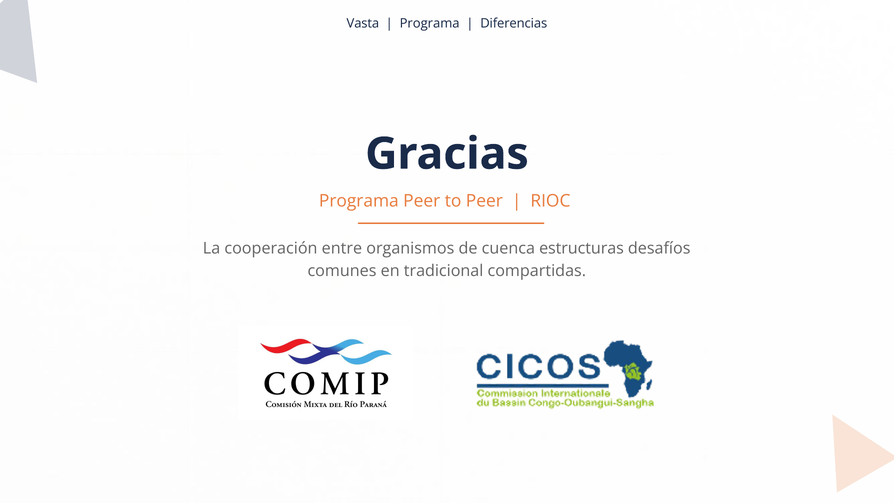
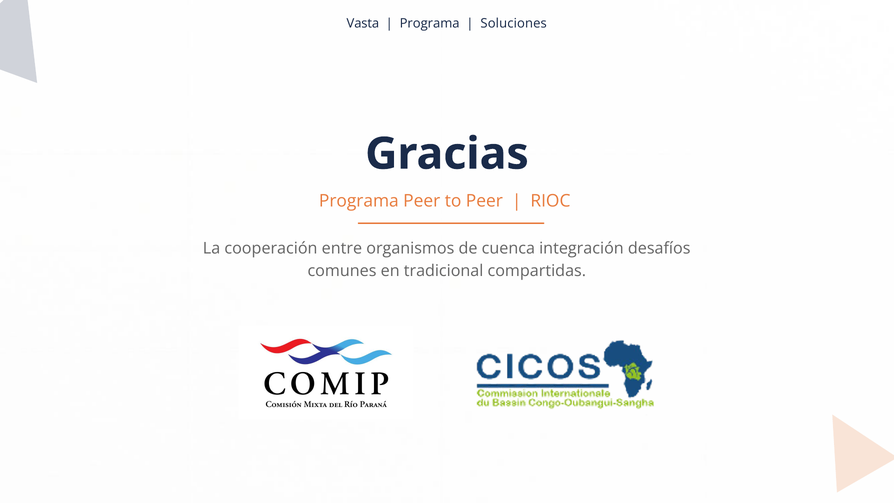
Diferencias: Diferencias -> Soluciones
estructuras: estructuras -> integración
